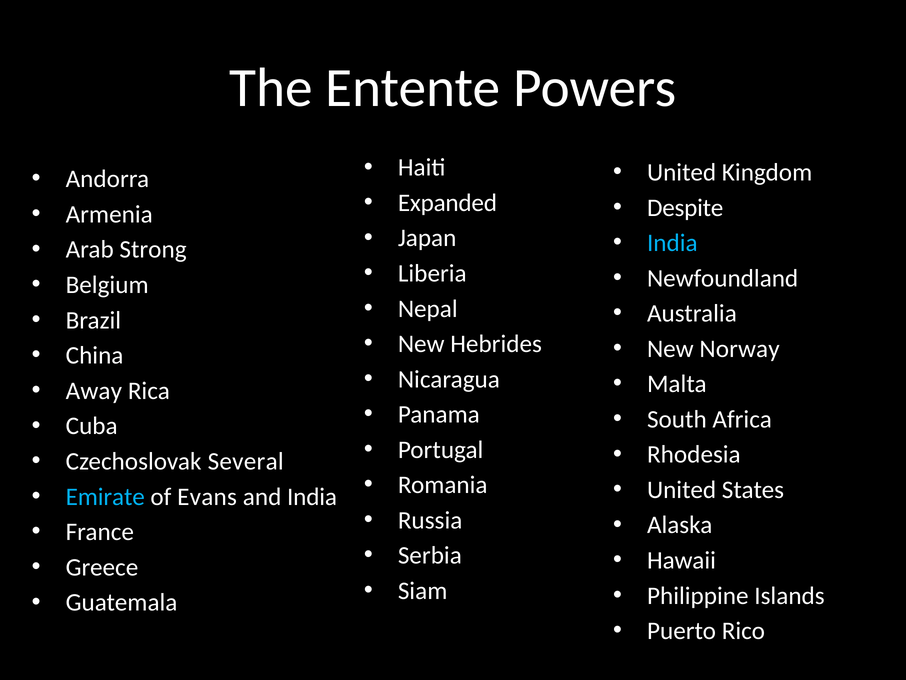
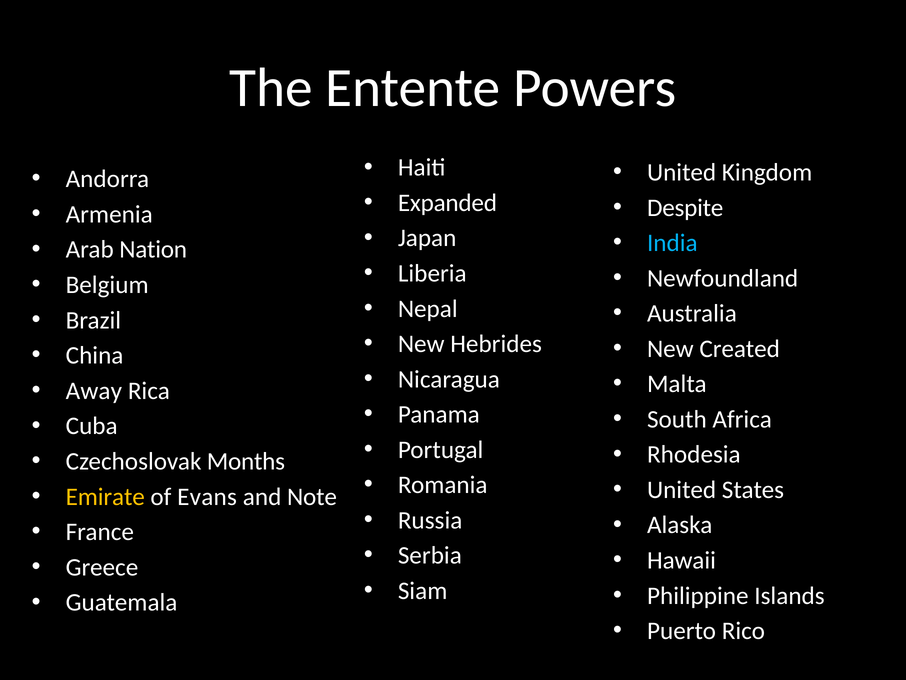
Strong: Strong -> Nation
Norway: Norway -> Created
Several: Several -> Months
Emirate colour: light blue -> yellow
and India: India -> Note
